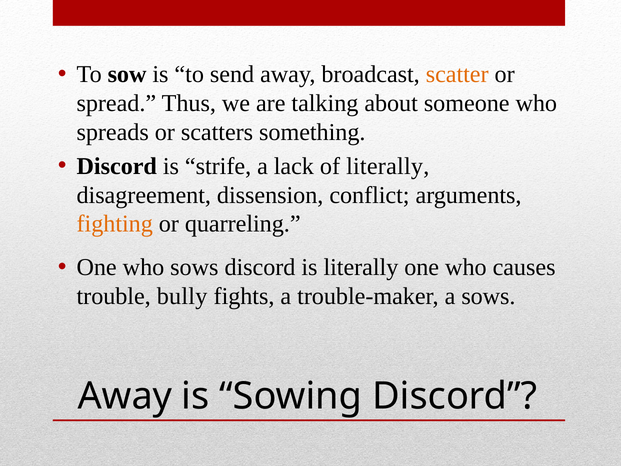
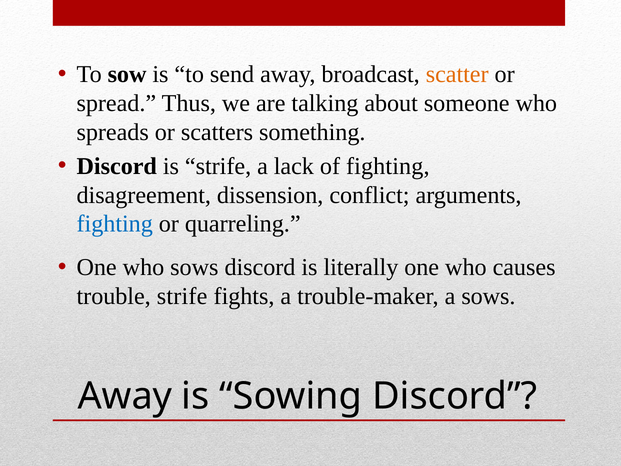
of literally: literally -> fighting
fighting at (115, 224) colour: orange -> blue
trouble bully: bully -> strife
